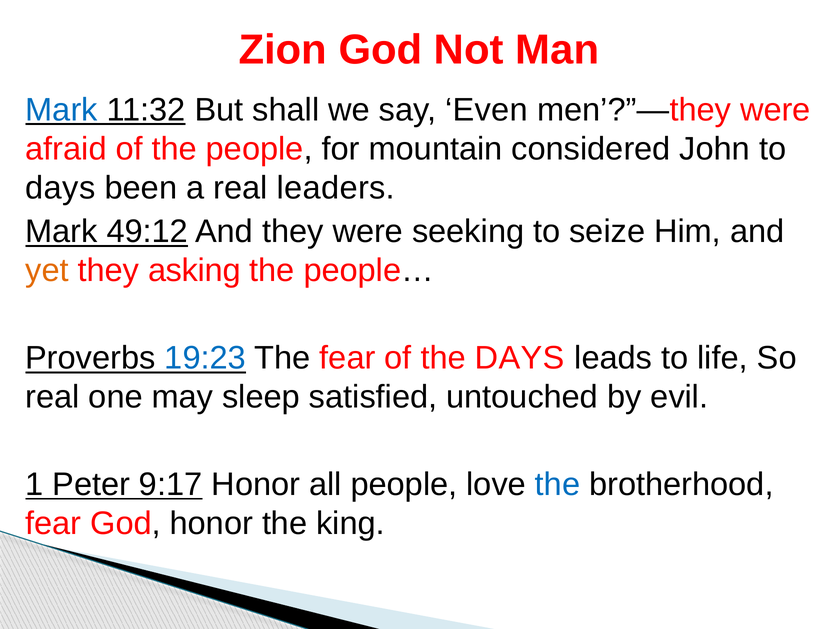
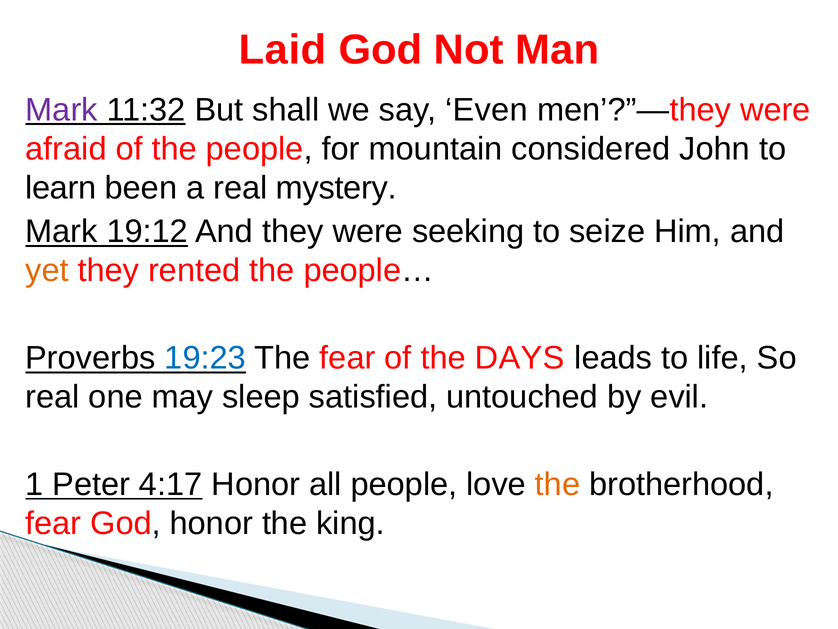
Zion: Zion -> Laid
Mark at (61, 110) colour: blue -> purple
days at (60, 188): days -> learn
leaders: leaders -> mystery
49:12: 49:12 -> 19:12
asking: asking -> rented
9:17: 9:17 -> 4:17
the at (558, 484) colour: blue -> orange
